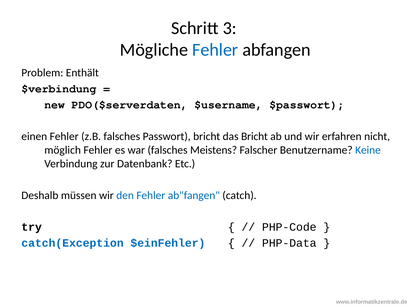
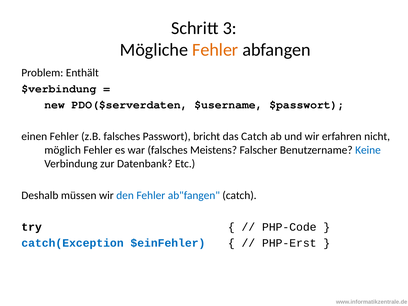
Fehler at (215, 50) colour: blue -> orange
das Bricht: Bricht -> Catch
PHP-Data: PHP-Data -> PHP-Erst
